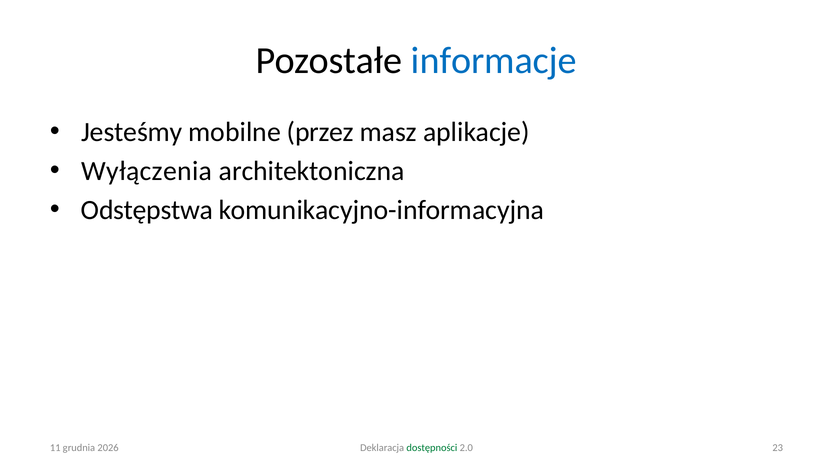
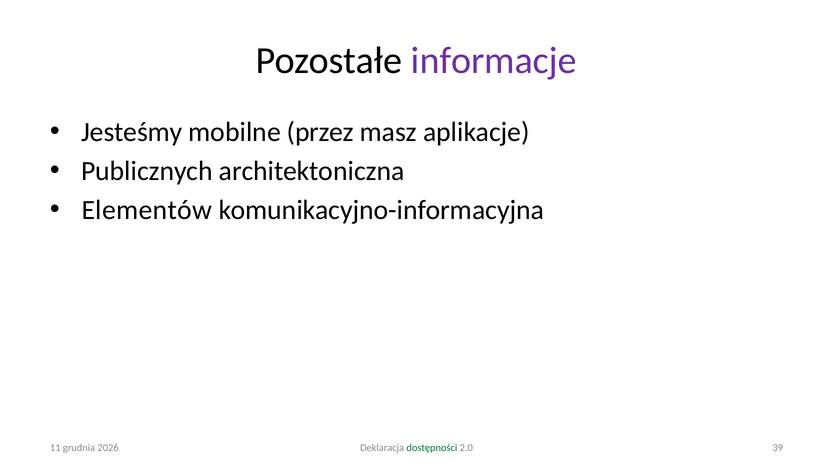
informacje colour: blue -> purple
Wyłączenia: Wyłączenia -> Publicznych
Odstępstwa: Odstępstwa -> Elementów
23: 23 -> 39
